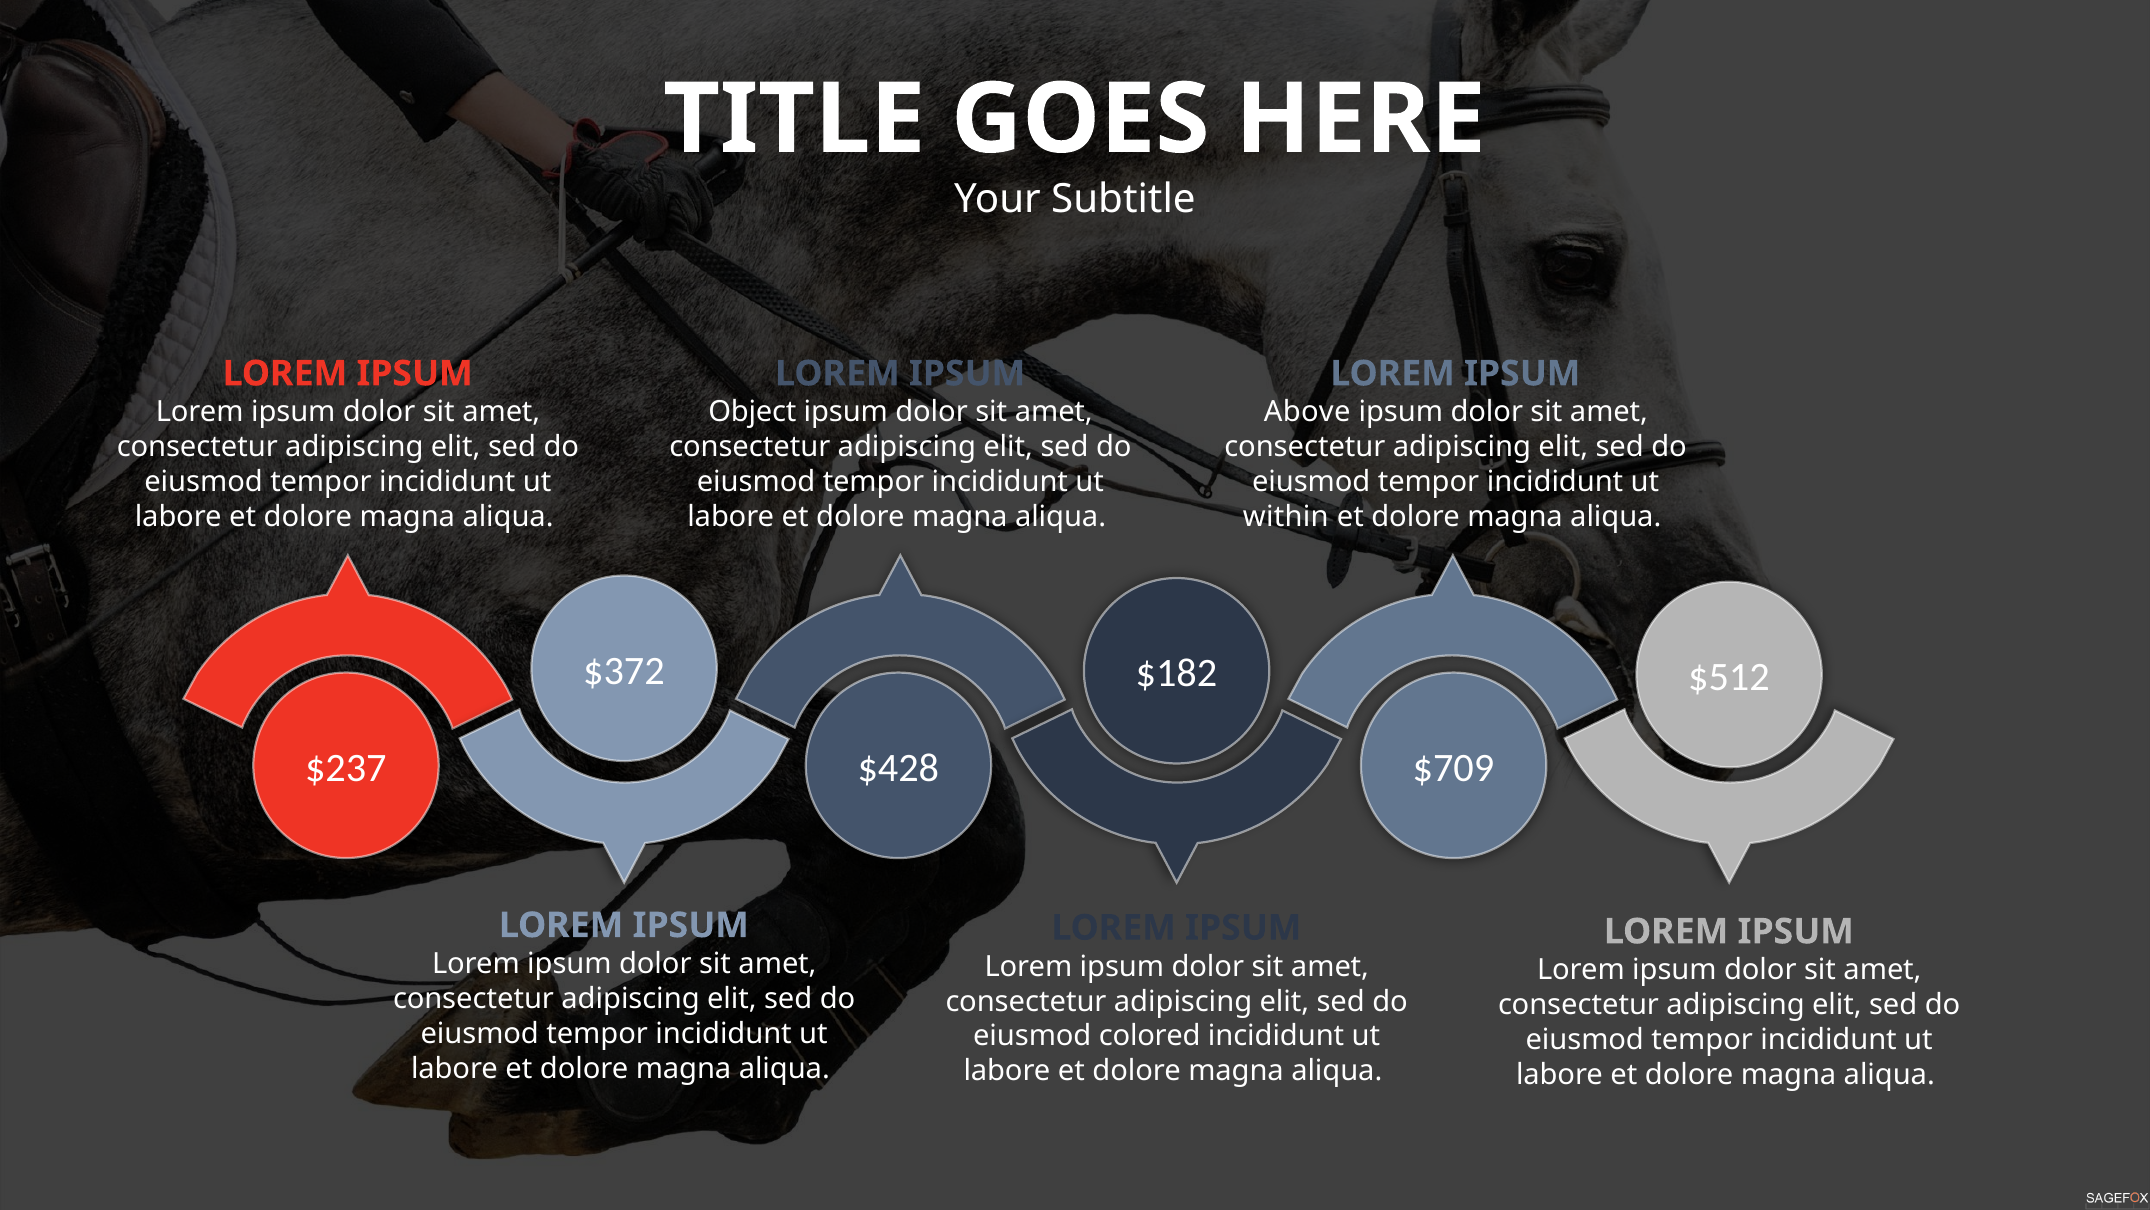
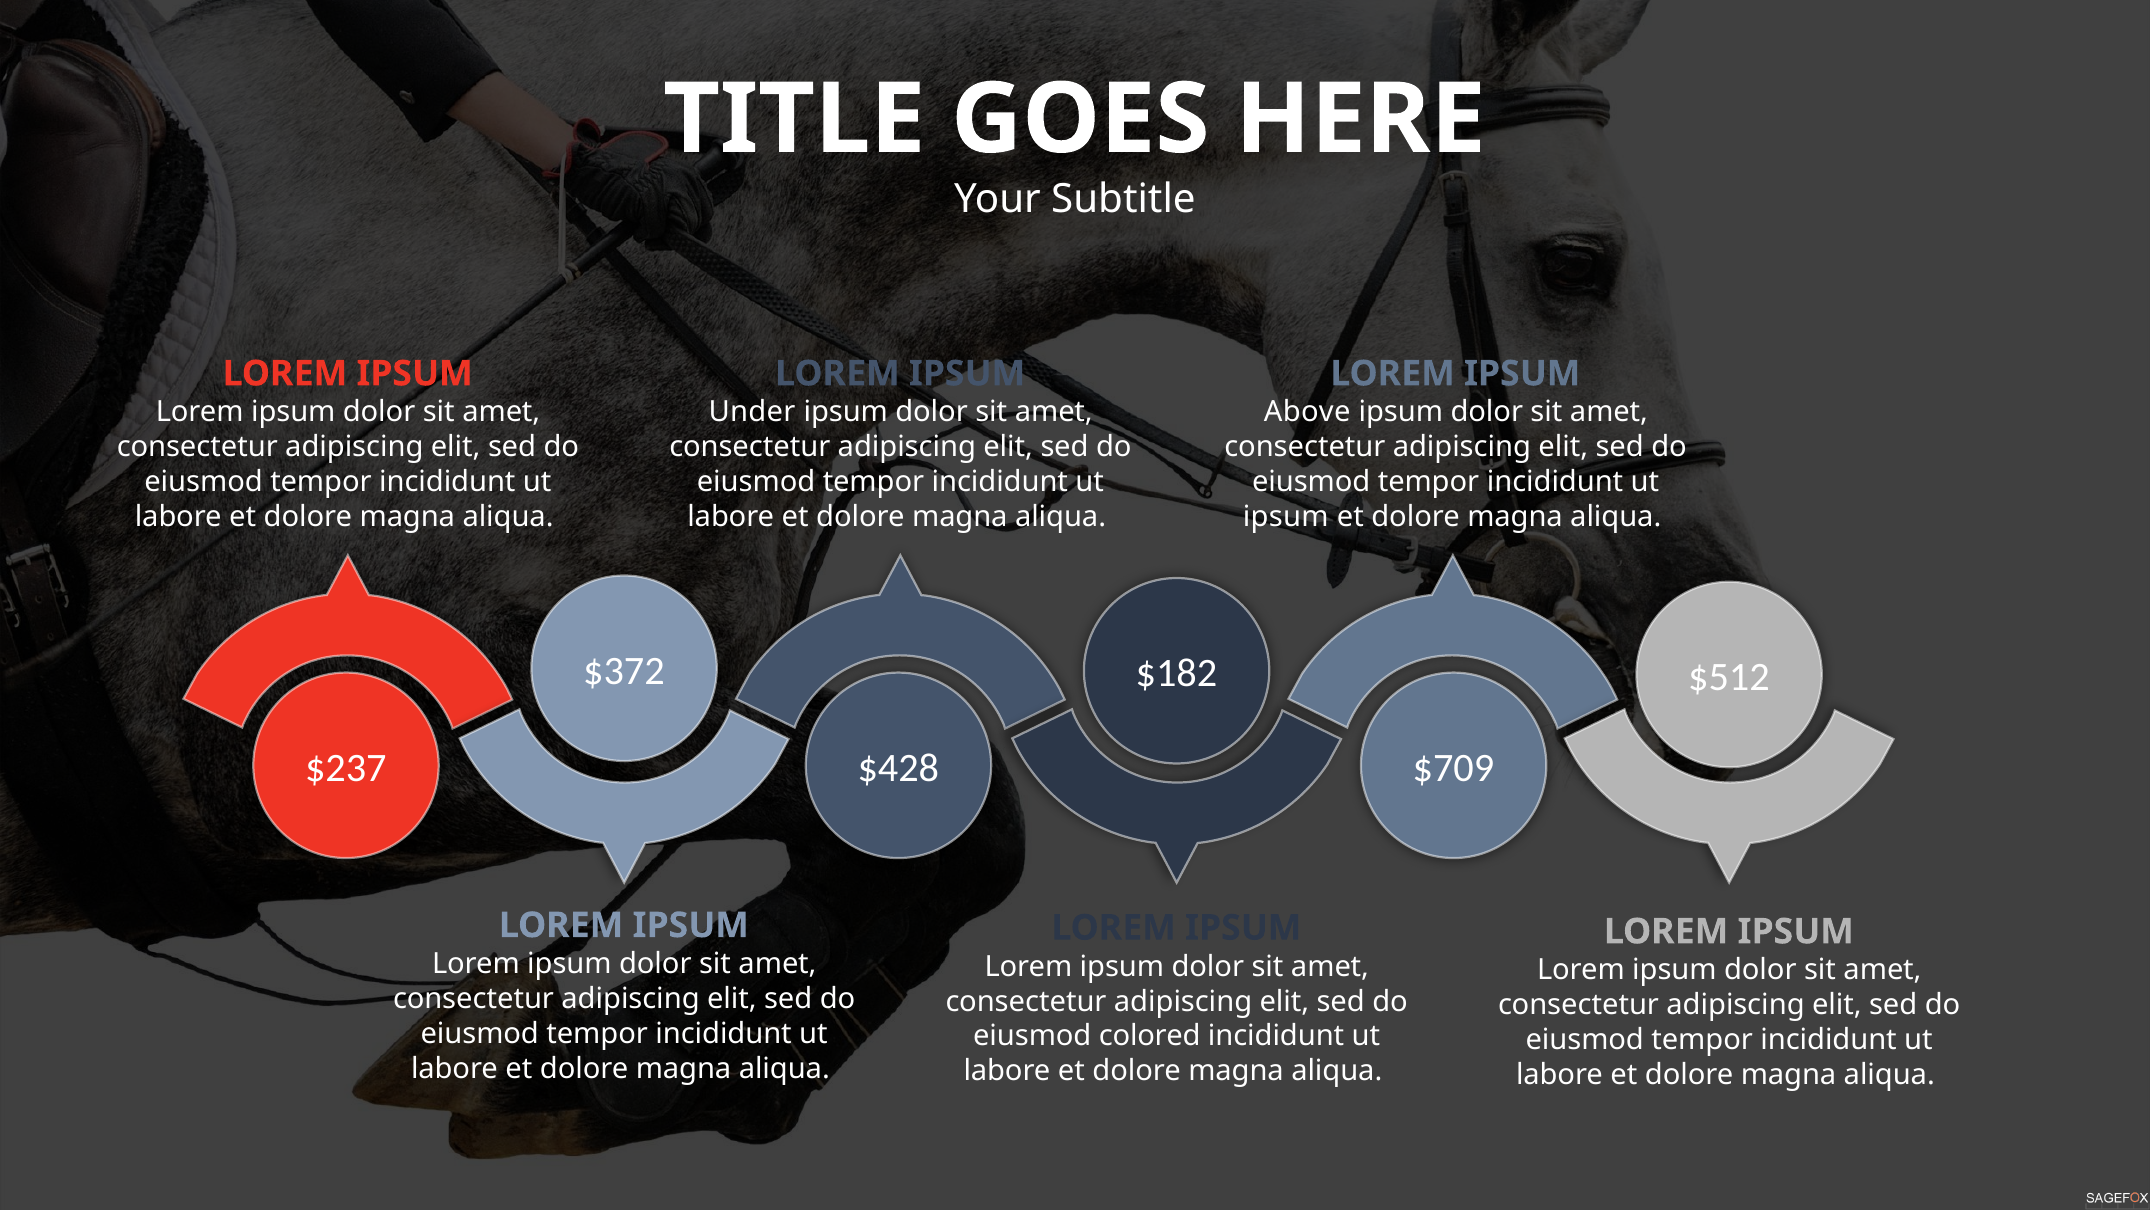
Object: Object -> Under
within at (1286, 517): within -> ipsum
